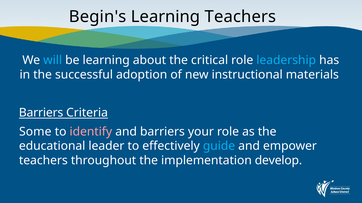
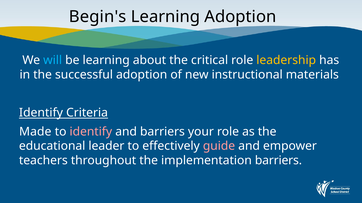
Learning Teachers: Teachers -> Adoption
leadership colour: light blue -> yellow
Barriers at (41, 113): Barriers -> Identify
Some: Some -> Made
guide colour: light blue -> pink
implementation develop: develop -> barriers
